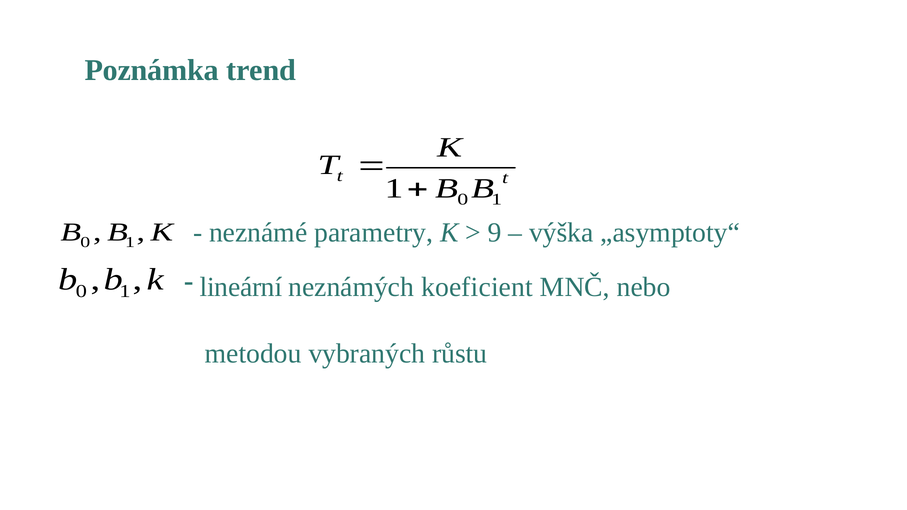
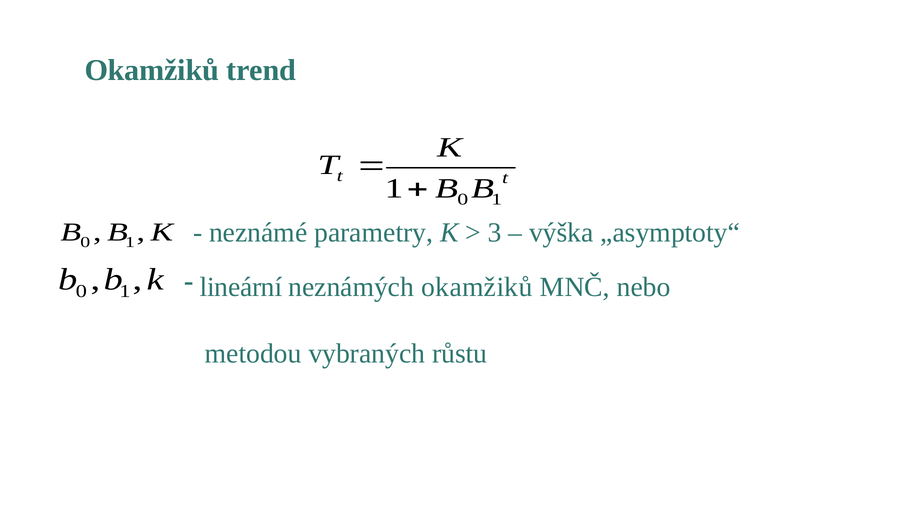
Poznámka at (152, 70): Poznámka -> Okamžiků
9: 9 -> 3
neznámých koeficient: koeficient -> okamžiků
